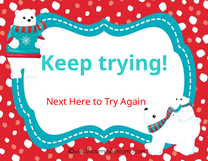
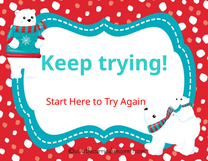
Next: Next -> Start
